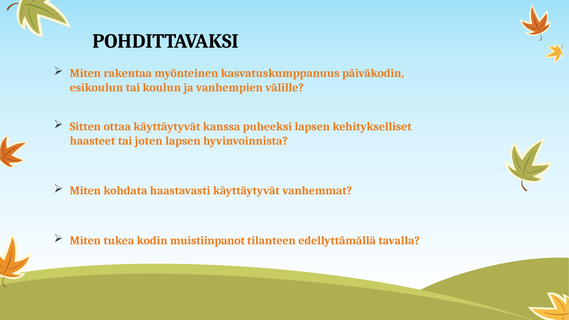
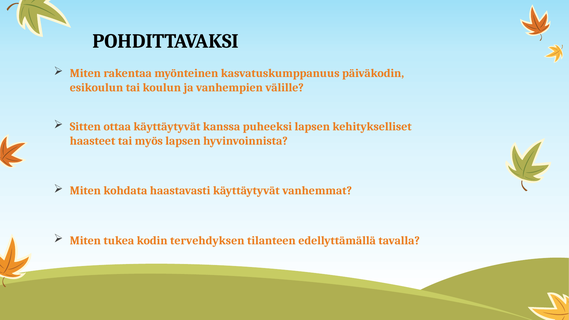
joten: joten -> myös
muistiinpanot: muistiinpanot -> tervehdyksen
